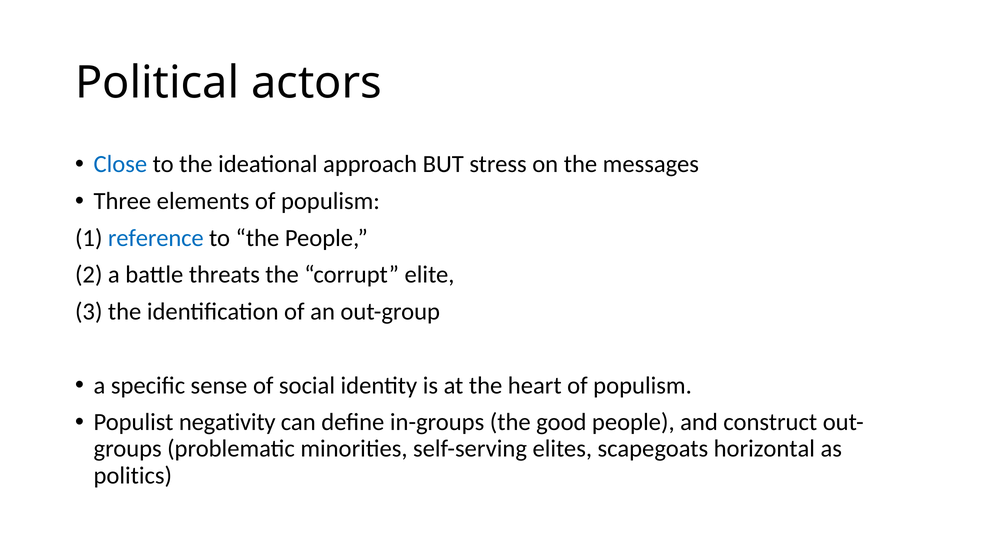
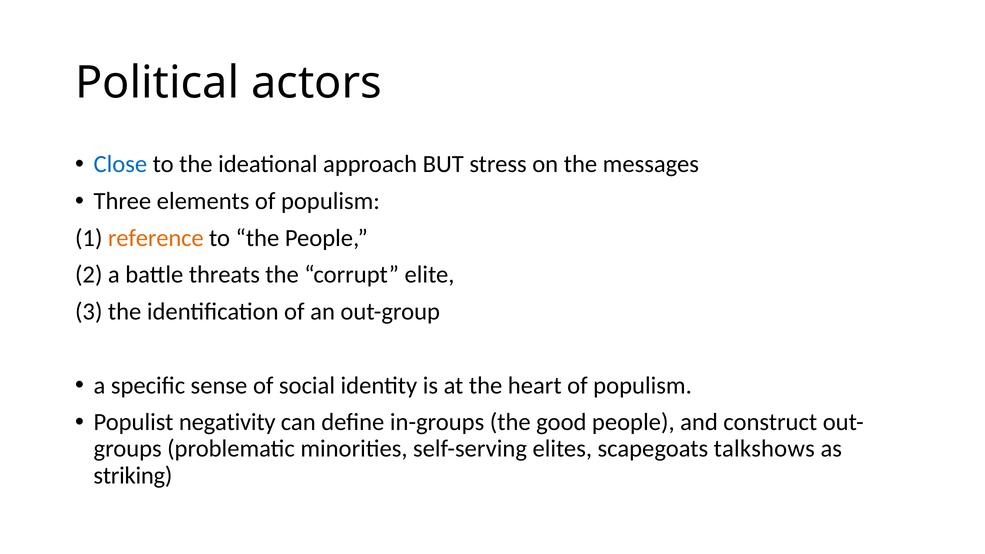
reference colour: blue -> orange
horizontal: horizontal -> talkshows
politics: politics -> striking
